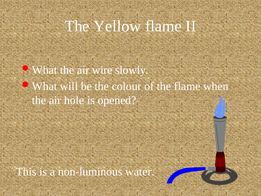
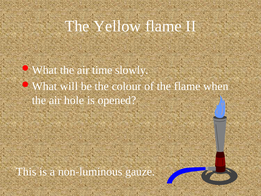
wire: wire -> time
water: water -> gauze
